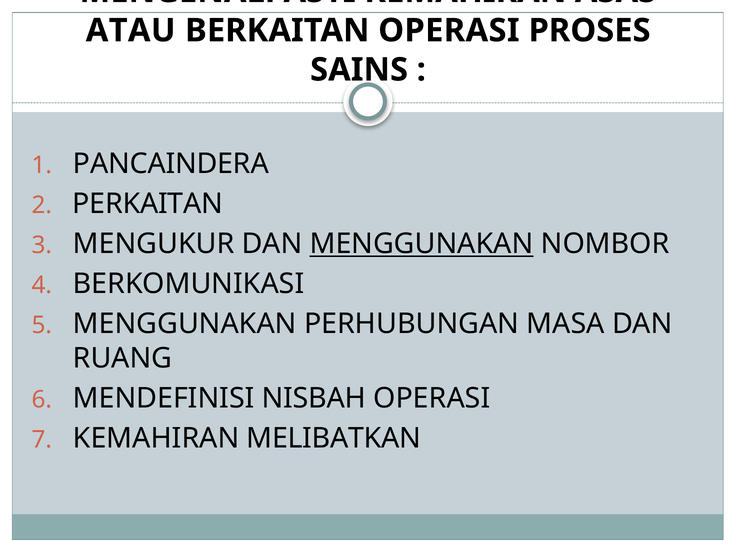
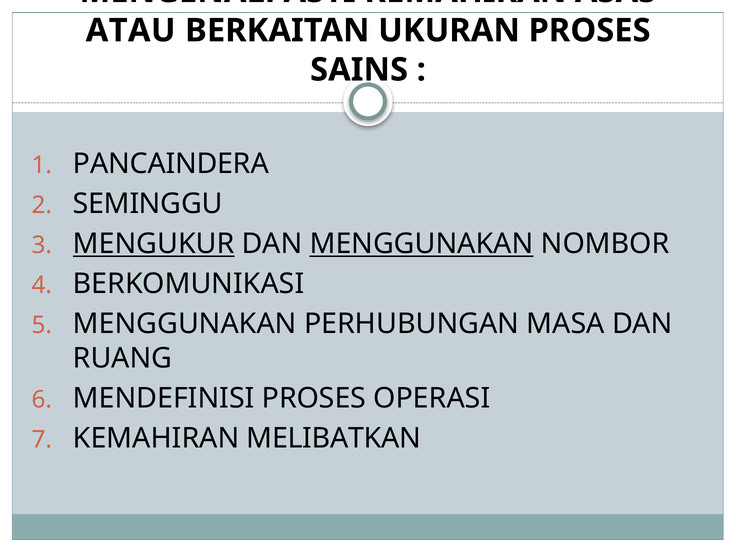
BERKAITAN OPERASI: OPERASI -> UKURAN
PERKAITAN: PERKAITAN -> SEMINGGU
MENGUKUR underline: none -> present
MENDEFINISI NISBAH: NISBAH -> PROSES
